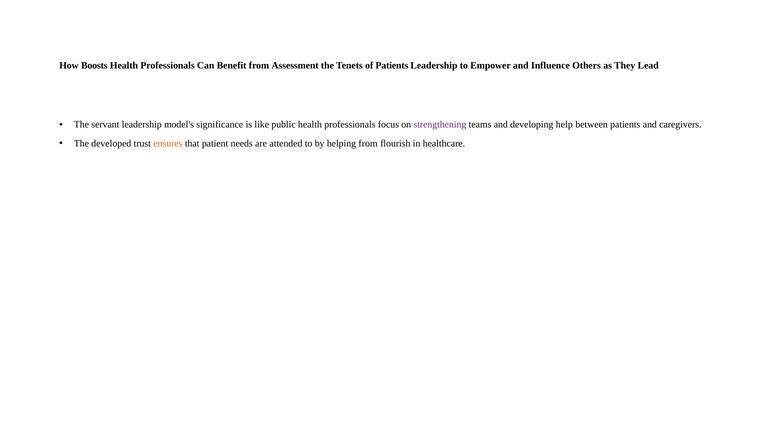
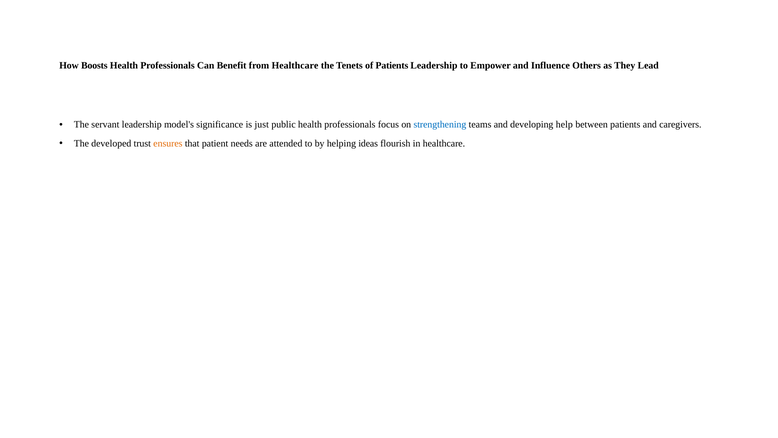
from Assessment: Assessment -> Healthcare
like: like -> just
strengthening colour: purple -> blue
helping from: from -> ideas
